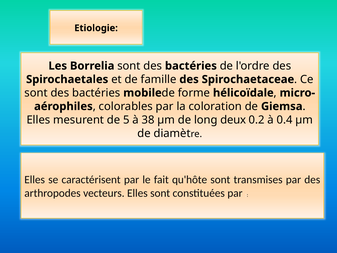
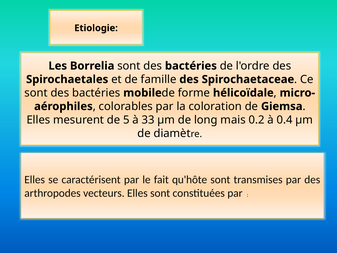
38: 38 -> 33
deux: deux -> mais
